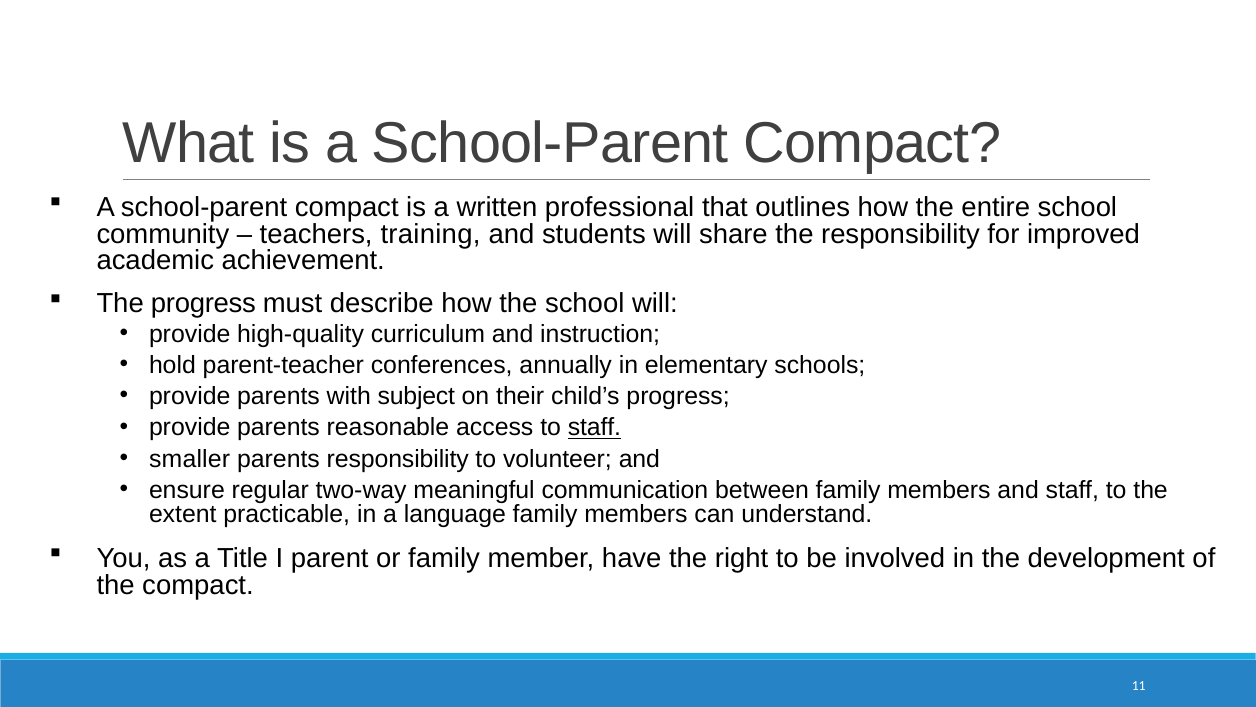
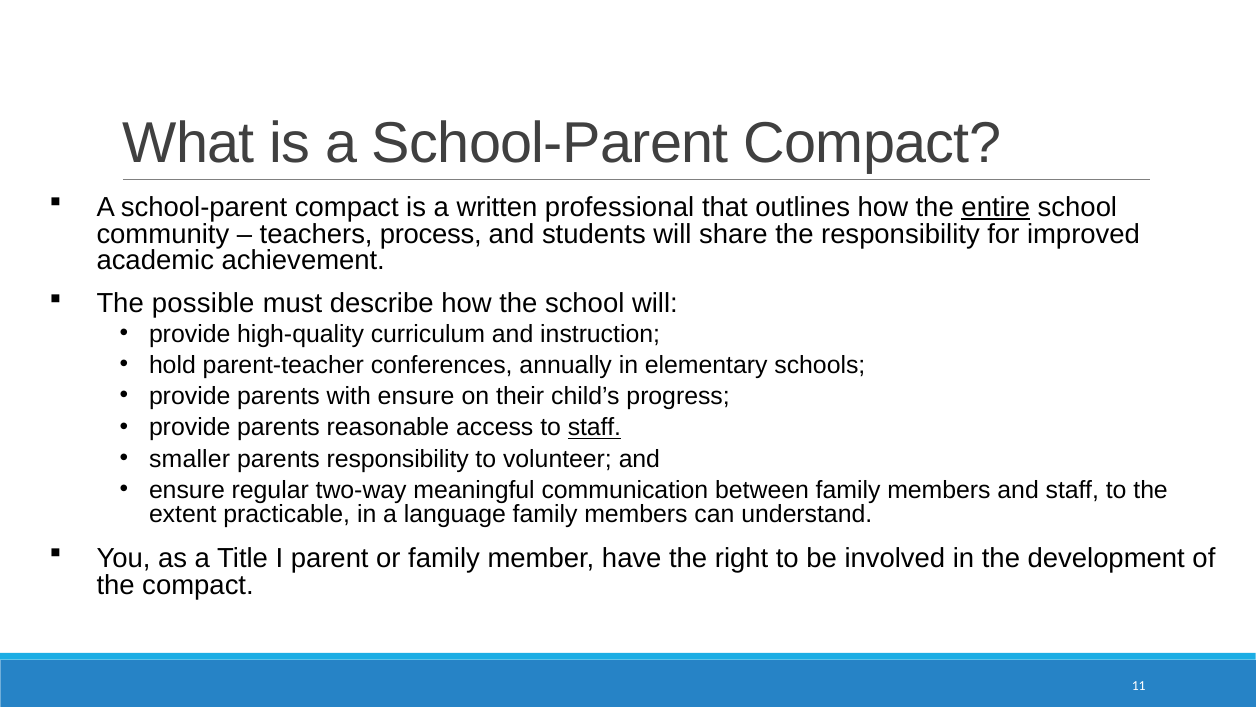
entire underline: none -> present
training: training -> process
The progress: progress -> possible
with subject: subject -> ensure
